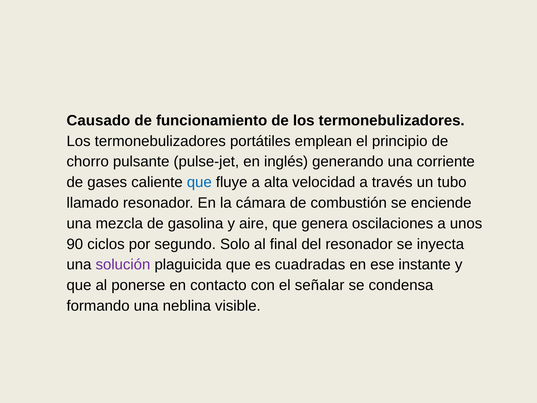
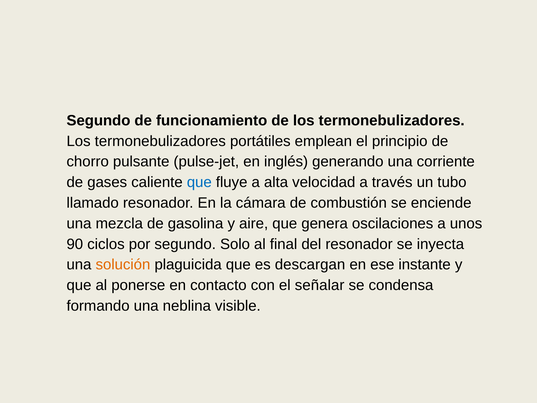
Causado at (98, 120): Causado -> Segundo
solución colour: purple -> orange
cuadradas: cuadradas -> descargan
